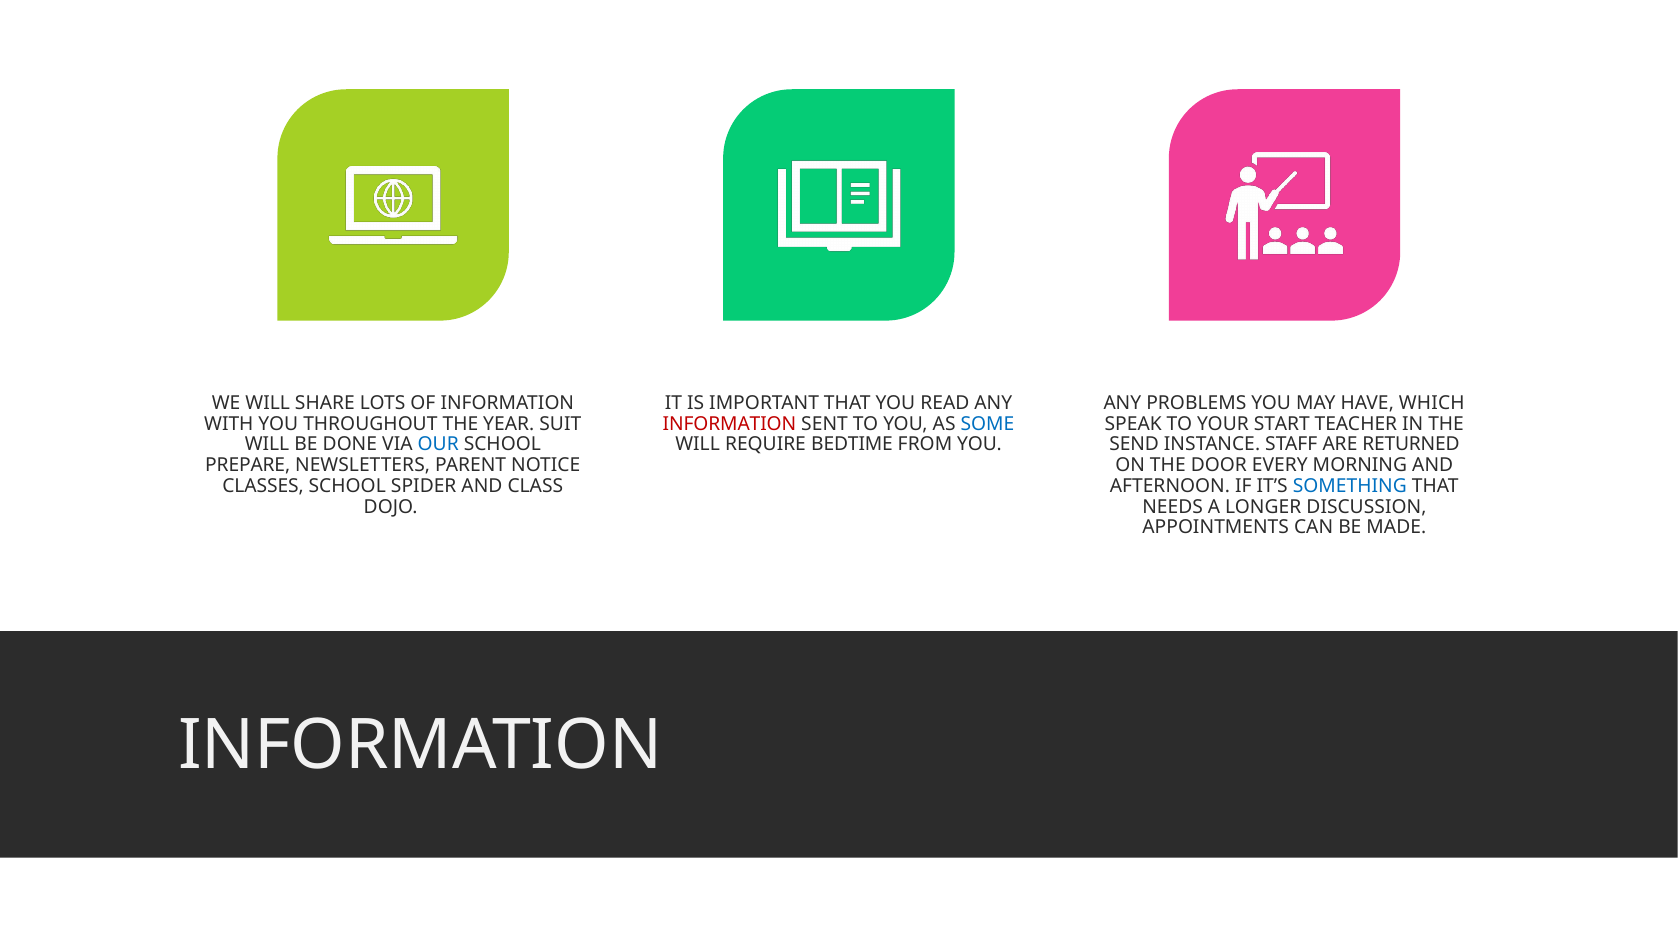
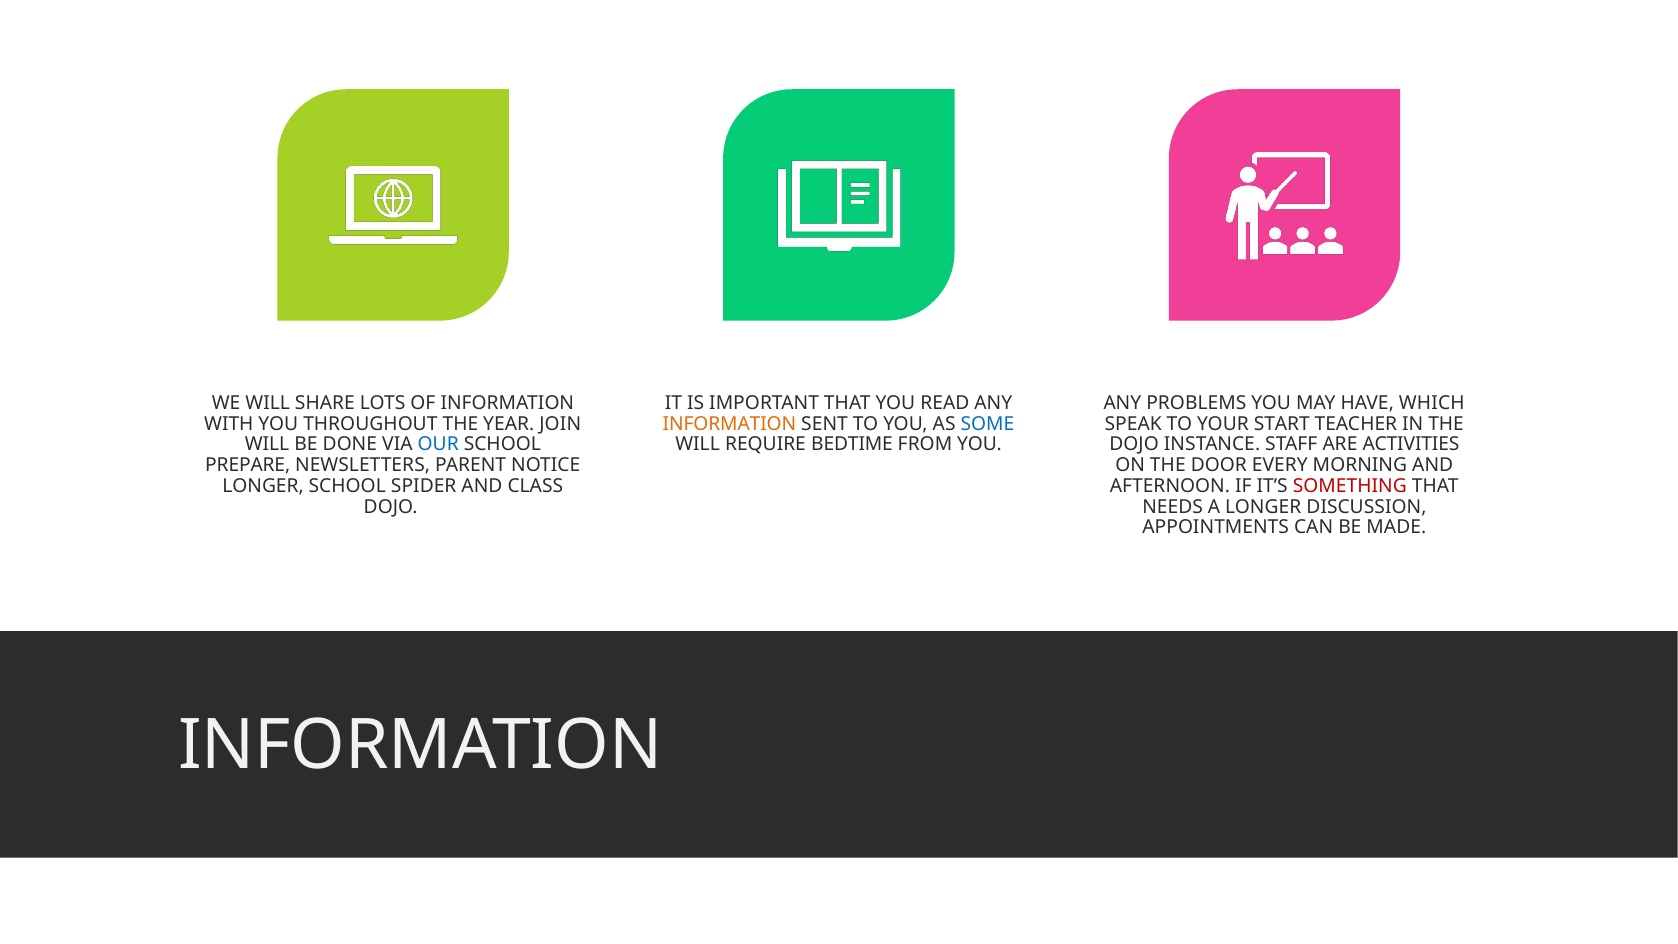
SUIT: SUIT -> JOIN
INFORMATION at (729, 424) colour: red -> orange
SEND at (1134, 445): SEND -> DOJO
RETURNED: RETURNED -> ACTIVITIES
CLASSES at (263, 486): CLASSES -> LONGER
SOMETHING colour: blue -> red
